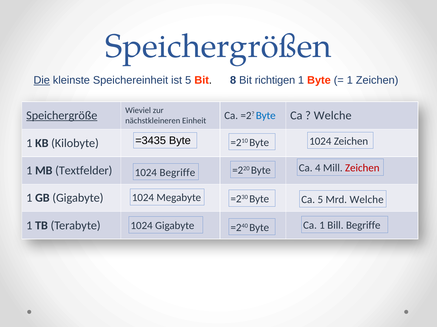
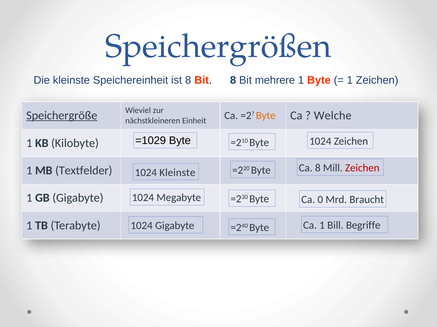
Die underline: present -> none
ist 5: 5 -> 8
richtigen: richtigen -> mehrere
Byte at (266, 116) colour: blue -> orange
=3435: =3435 -> =1029
1024 Begriffe: Begriffe -> Kleinste
Ca 4: 4 -> 8
Ca 5: 5 -> 0
Mrd Welche: Welche -> Braucht
